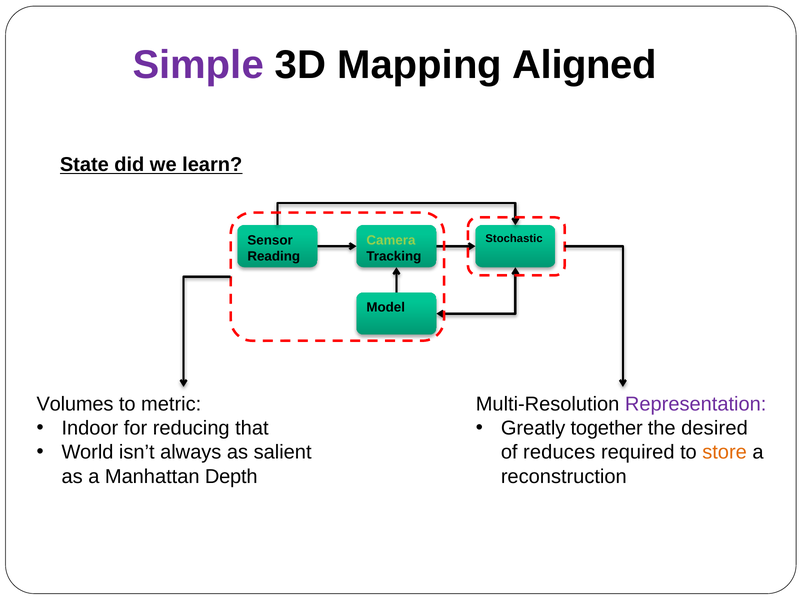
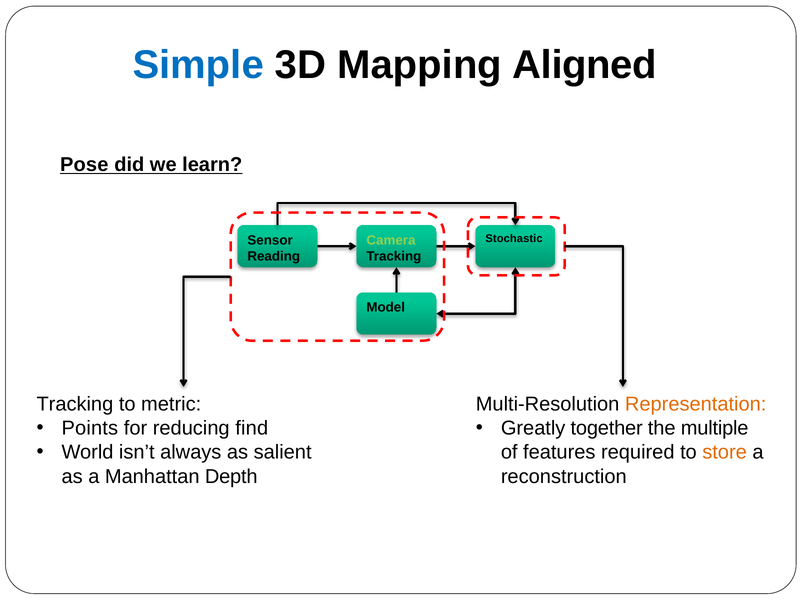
Simple colour: purple -> blue
State: State -> Pose
Volumes at (75, 404): Volumes -> Tracking
Representation colour: purple -> orange
Indoor: Indoor -> Points
that: that -> find
desired: desired -> multiple
reduces: reduces -> features
